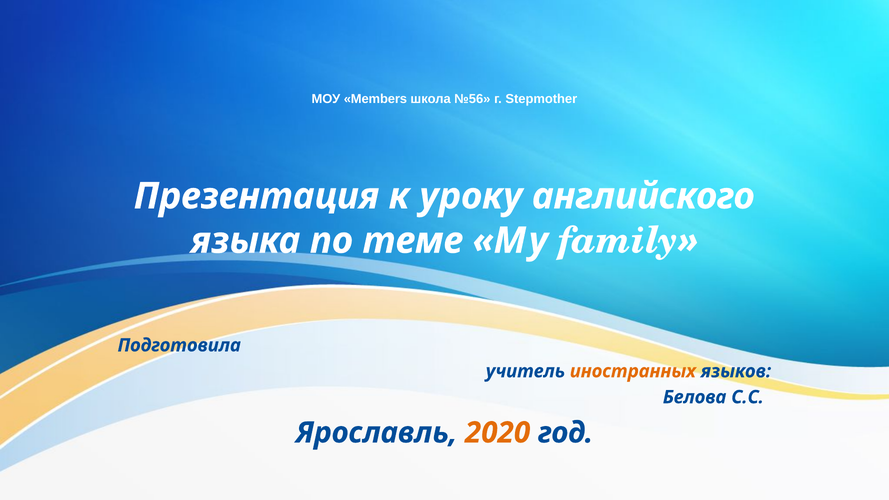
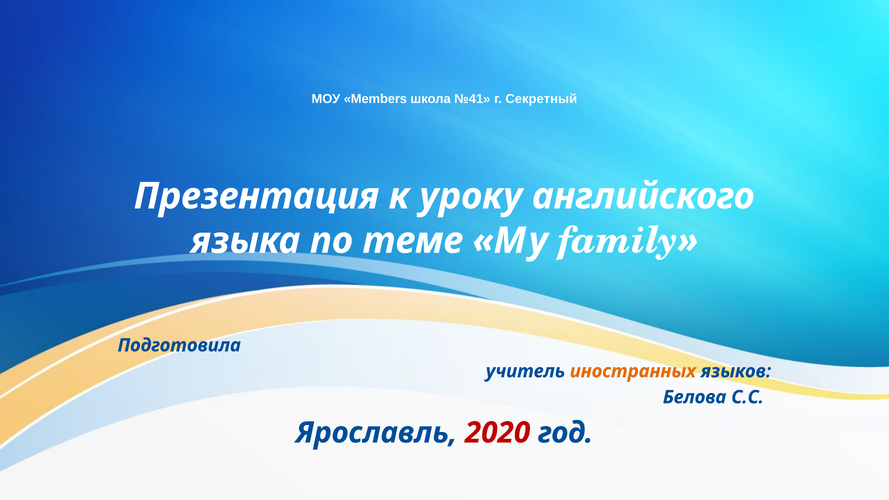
№56: №56 -> №41
Stepmother: Stepmother -> Секретный
2020 colour: orange -> red
